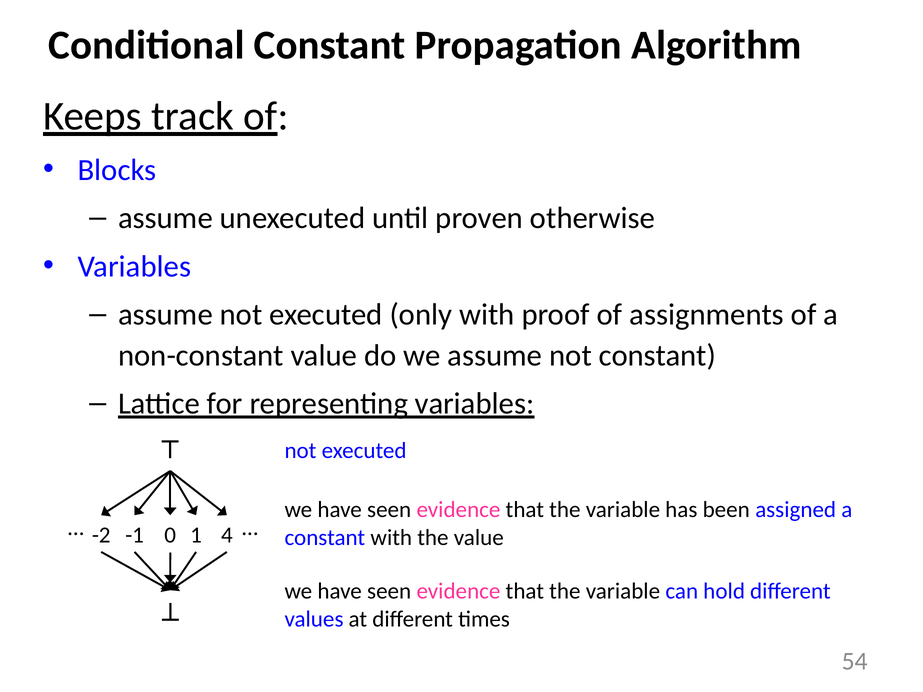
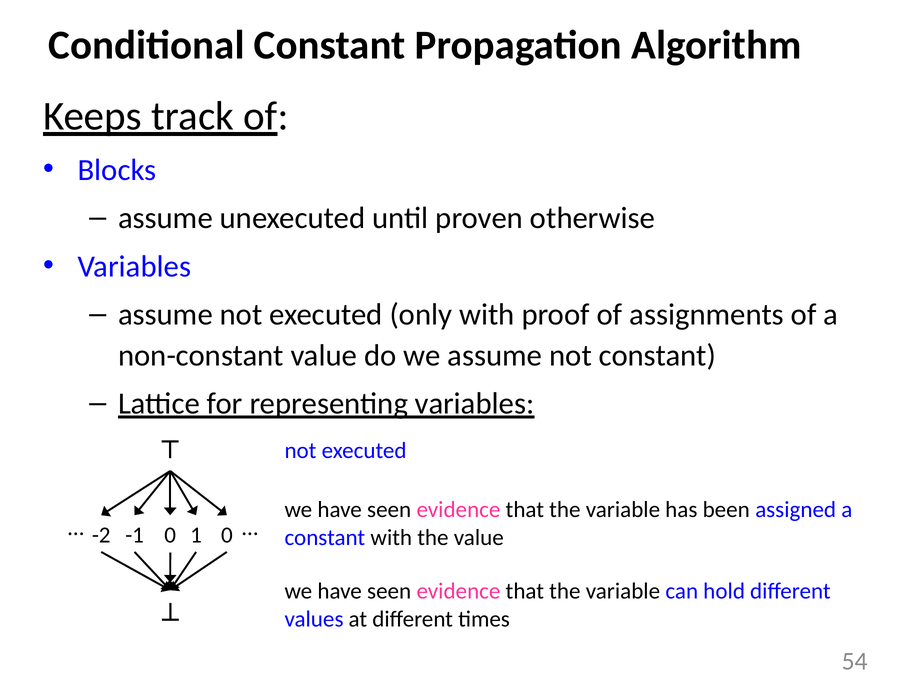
1 4: 4 -> 0
